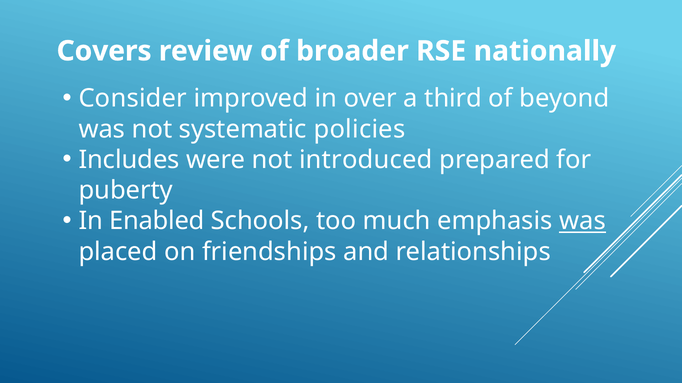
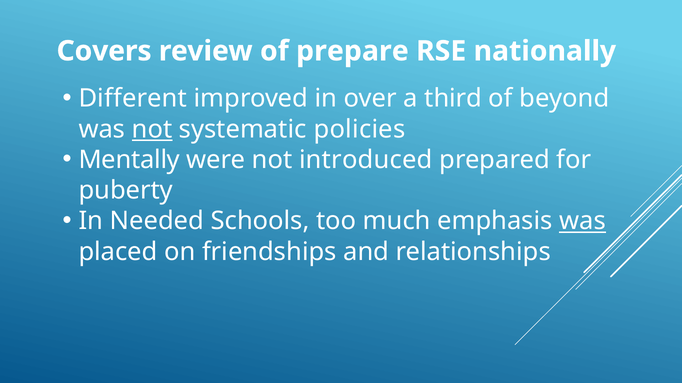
broader: broader -> prepare
Consider: Consider -> Different
not at (152, 129) underline: none -> present
Includes: Includes -> Mentally
Enabled: Enabled -> Needed
